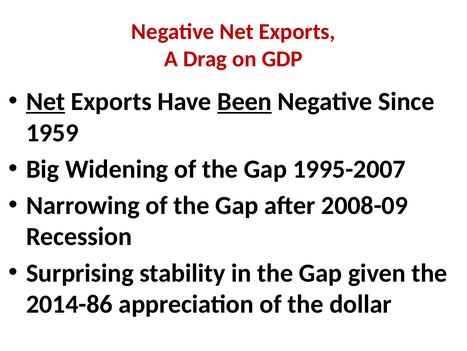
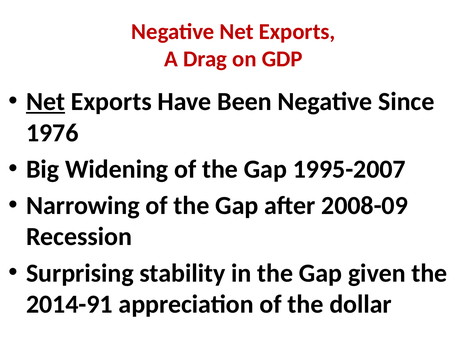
Been underline: present -> none
1959: 1959 -> 1976
2014-86: 2014-86 -> 2014-91
